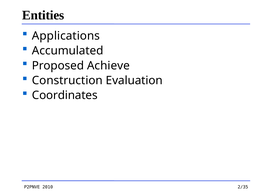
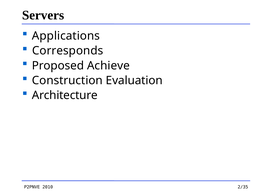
Entities: Entities -> Servers
Accumulated: Accumulated -> Corresponds
Coordinates: Coordinates -> Architecture
